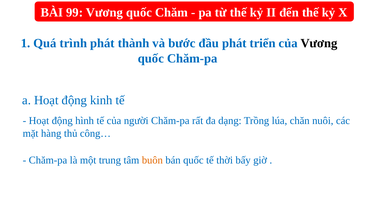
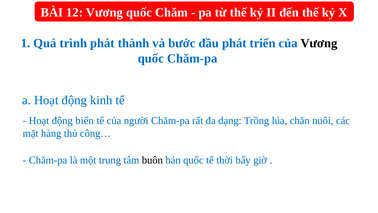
99: 99 -> 12
hình: hình -> biển
buôn colour: orange -> black
